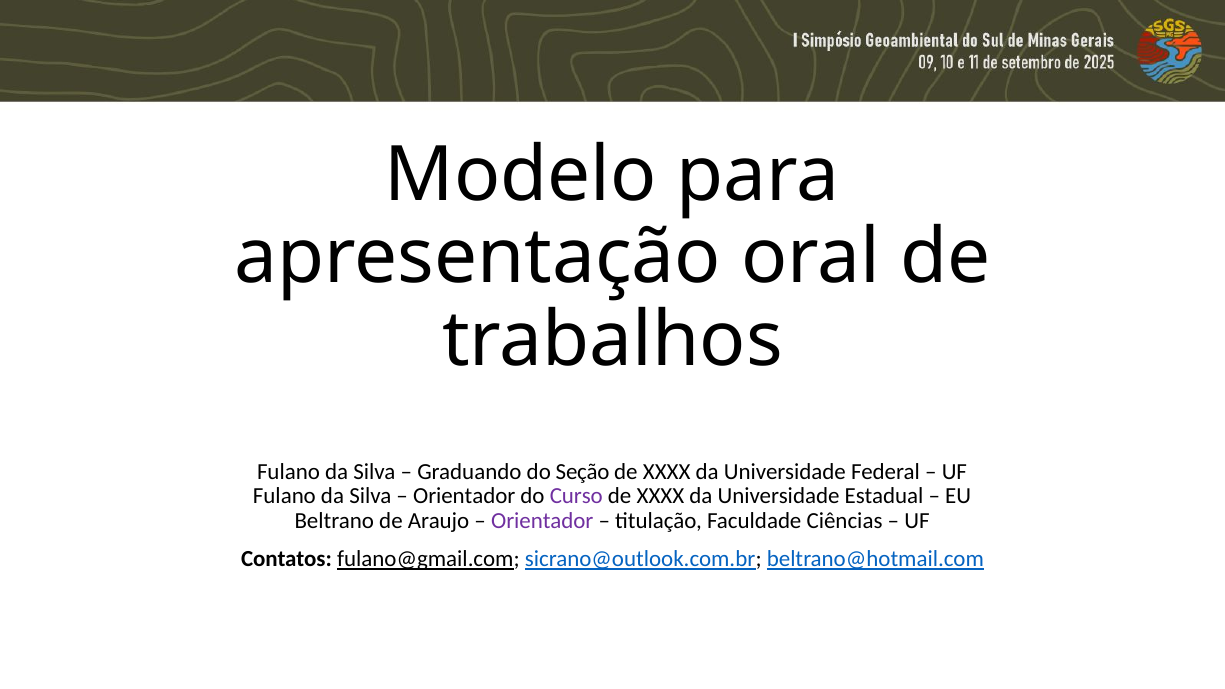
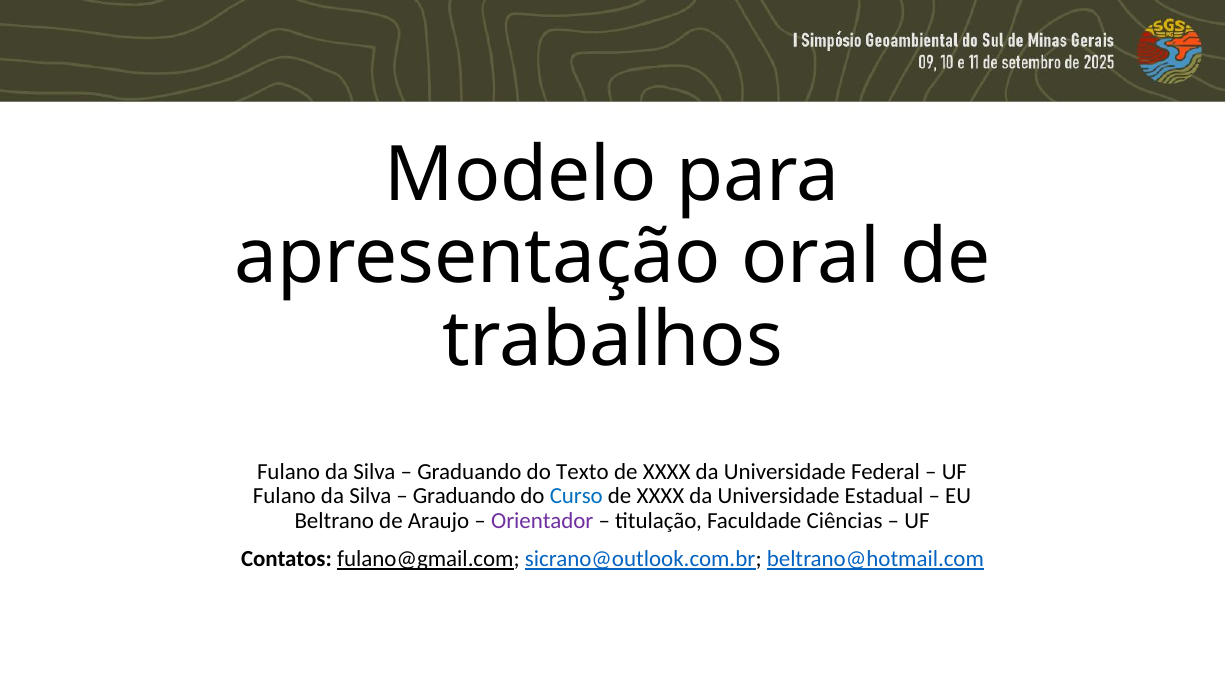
Seção: Seção -> Texto
Orientador at (464, 496): Orientador -> Graduando
Curso colour: purple -> blue
